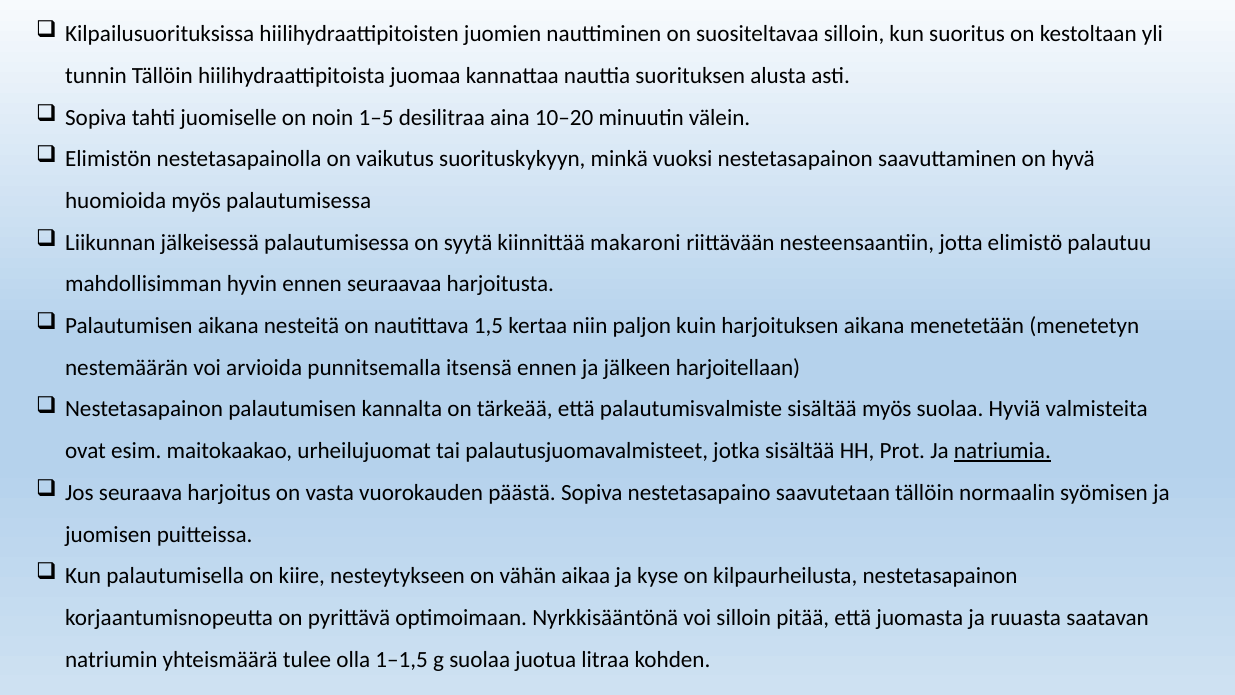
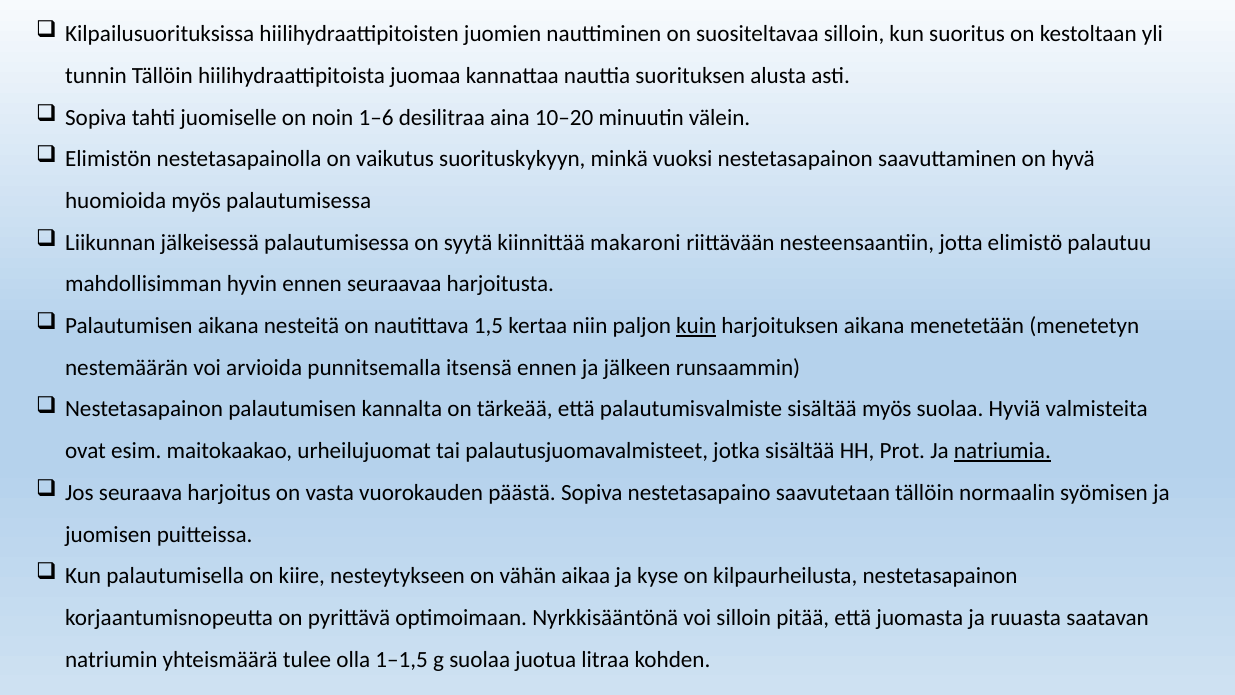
1–5: 1–5 -> 1–6
kuin underline: none -> present
harjoitellaan: harjoitellaan -> runsaammin
